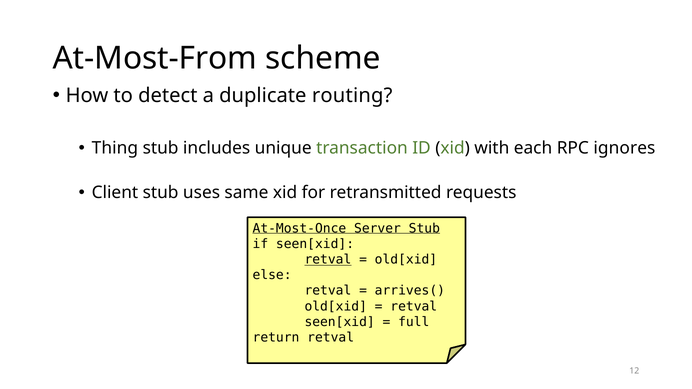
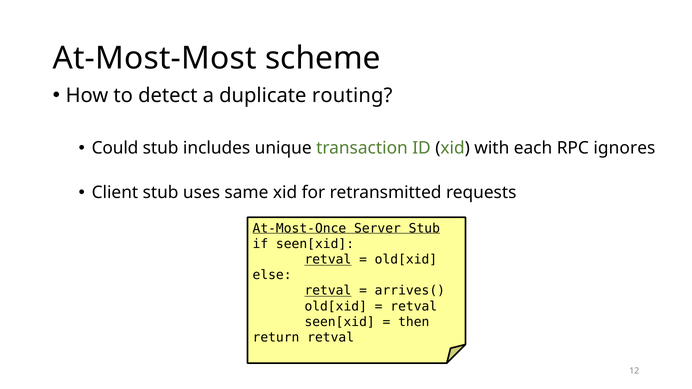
At-Most-From: At-Most-From -> At-Most-Most
Thing: Thing -> Could
retval at (328, 291) underline: none -> present
full: full -> then
